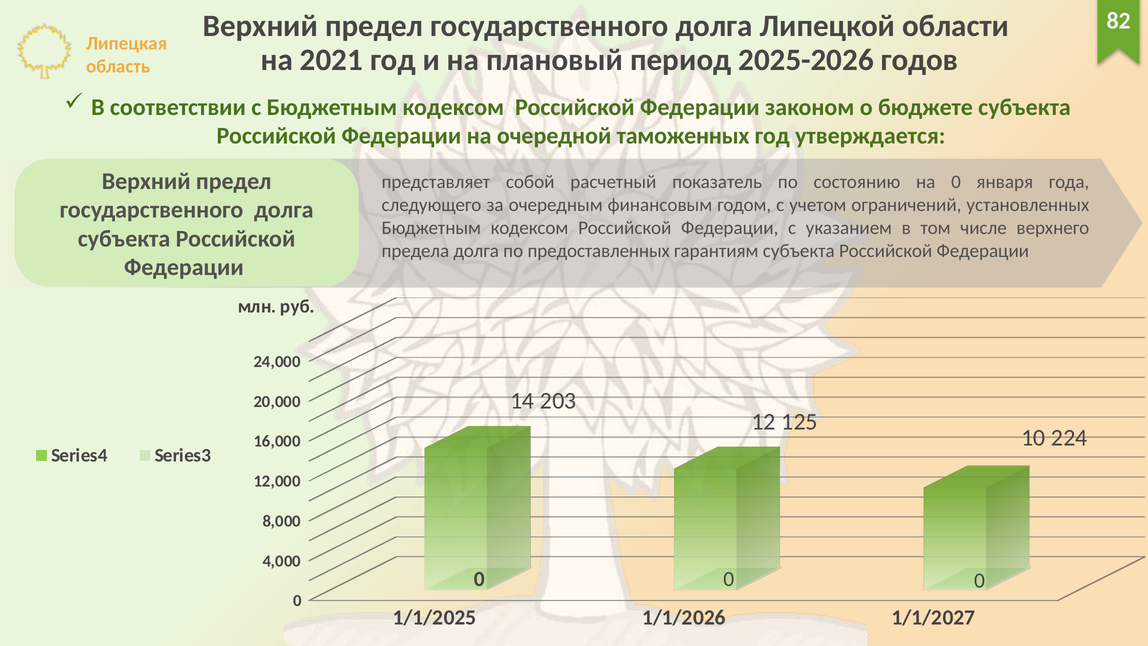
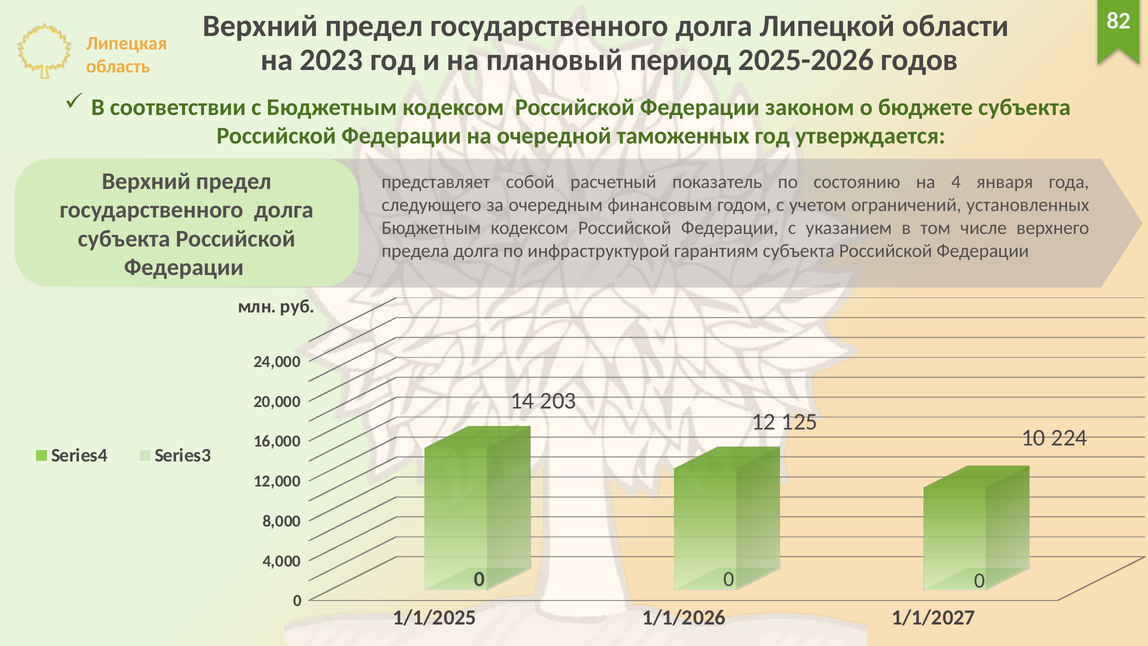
2021: 2021 -> 2023
на 0: 0 -> 4
предоставленных: предоставленных -> инфраструктурой
